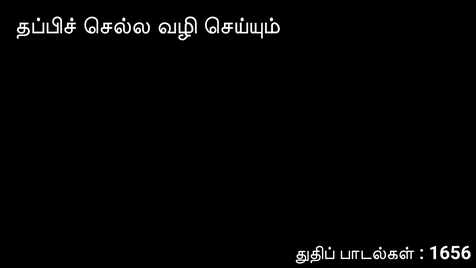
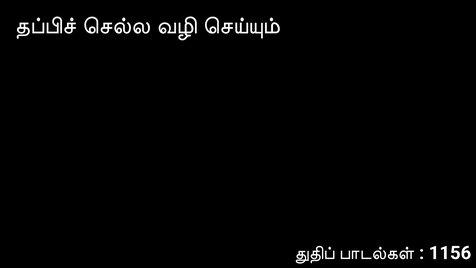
1656: 1656 -> 1156
